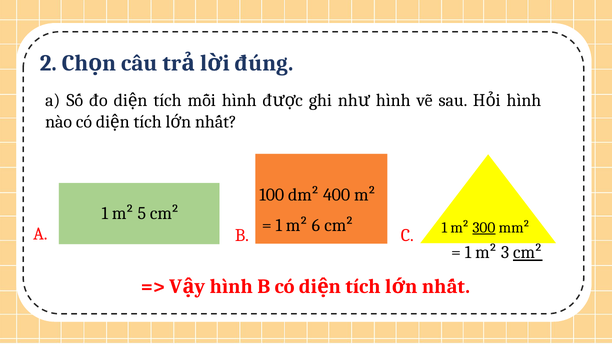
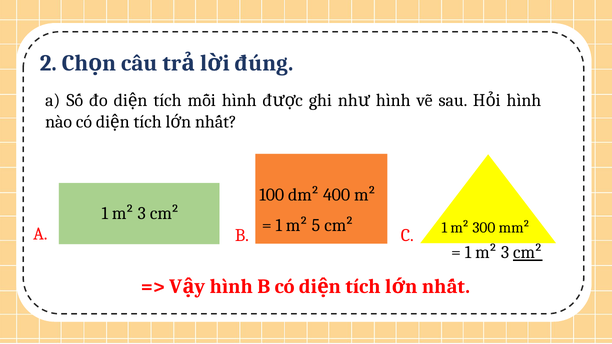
5 at (142, 214): 5 -> 3
6: 6 -> 5
300 underline: present -> none
